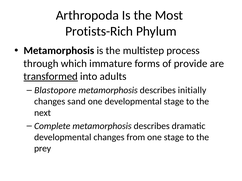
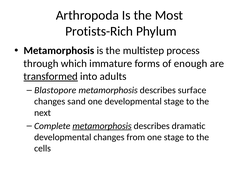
provide: provide -> enough
initially: initially -> surface
metamorphosis at (102, 126) underline: none -> present
prey: prey -> cells
